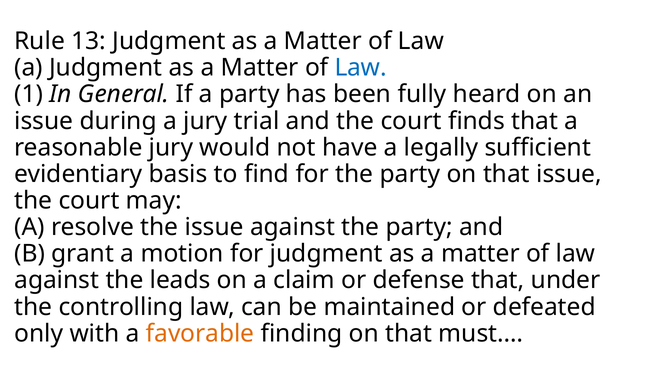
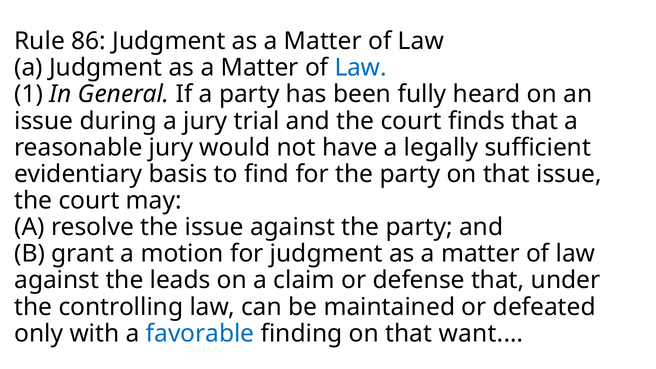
13: 13 -> 86
favorable colour: orange -> blue
must.…: must.… -> want.…
